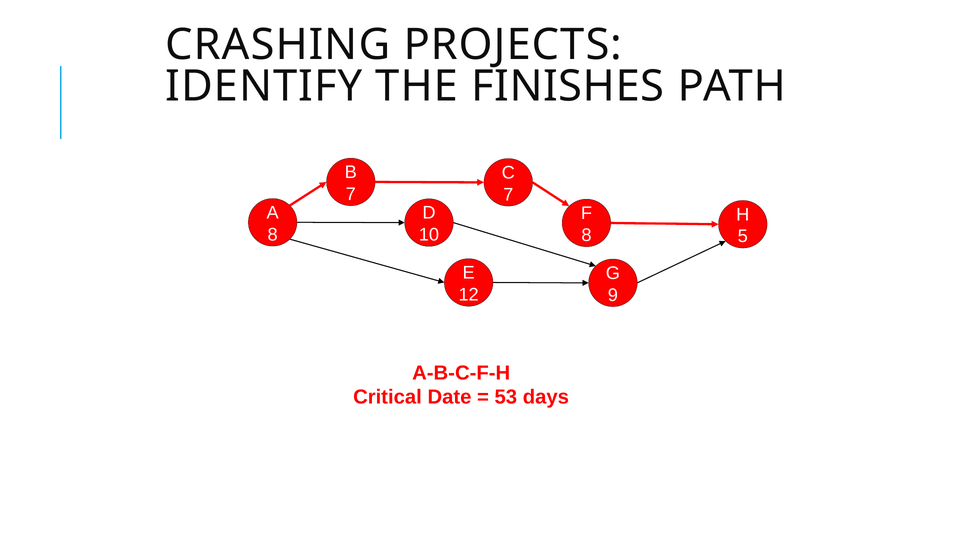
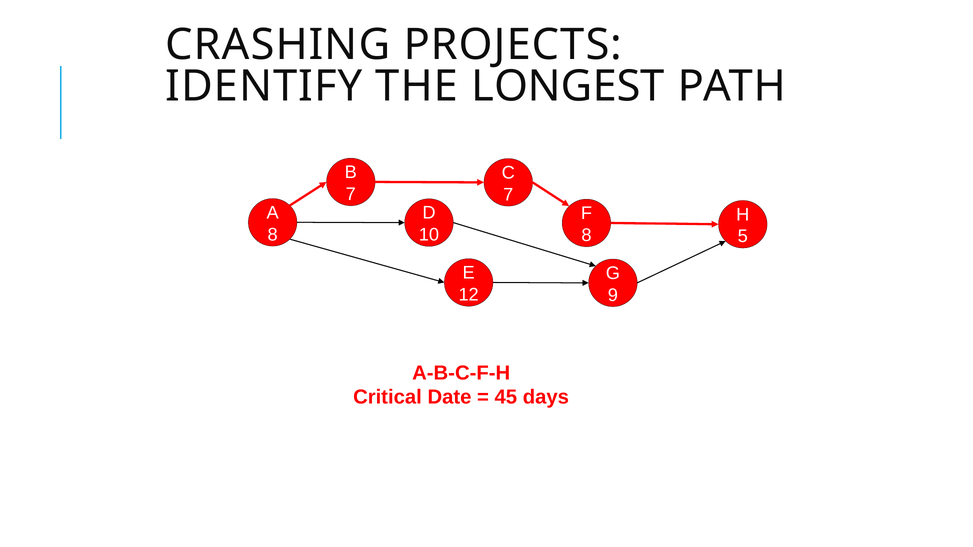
FINISHES: FINISHES -> LONGEST
53: 53 -> 45
